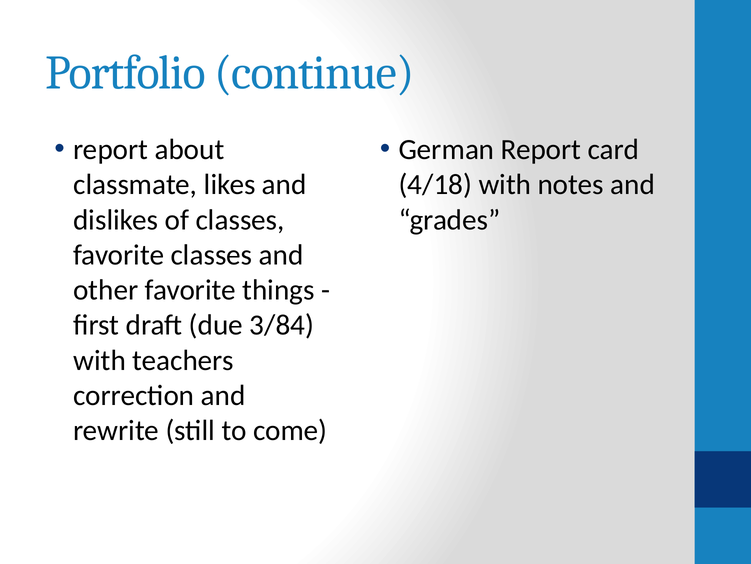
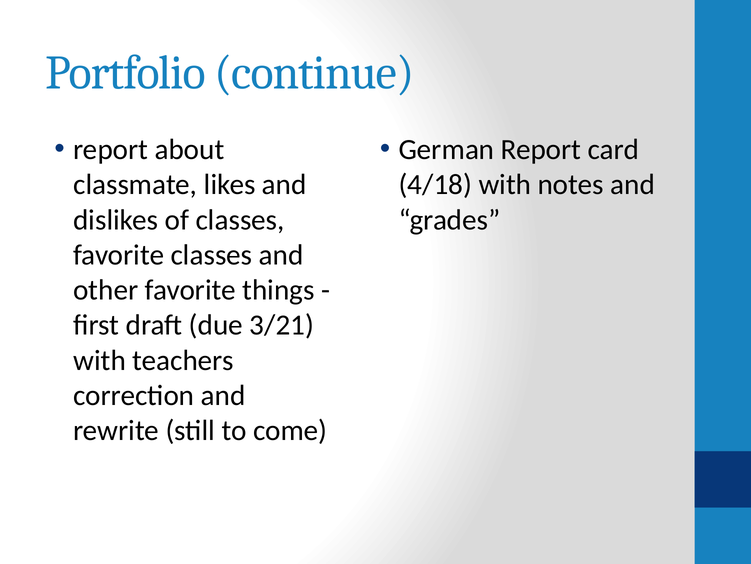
3/84: 3/84 -> 3/21
